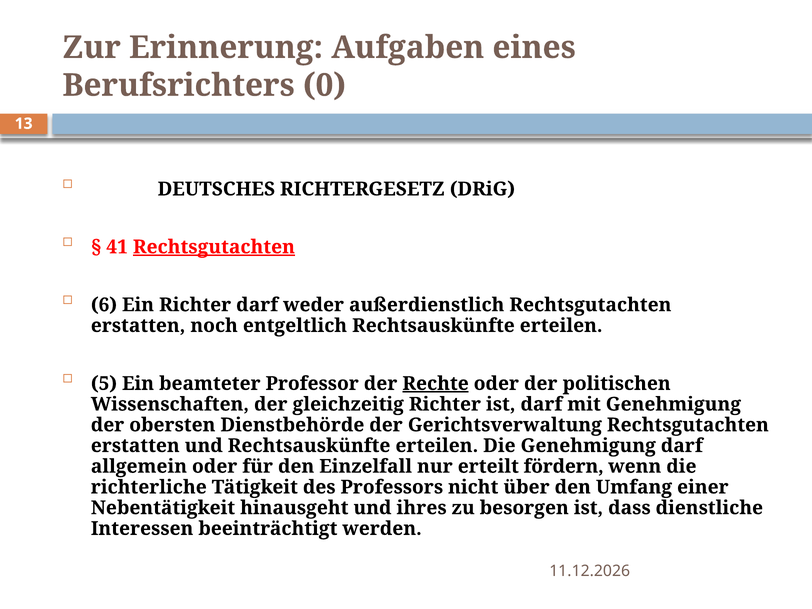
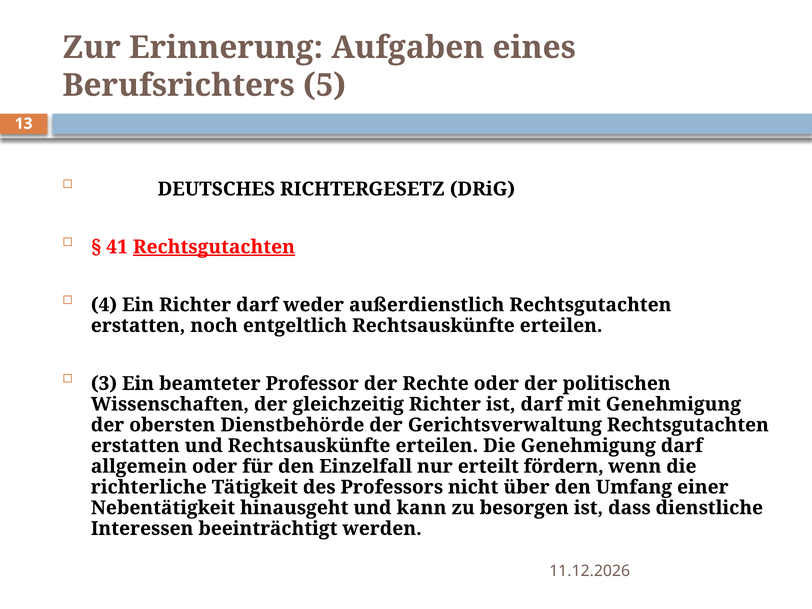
0: 0 -> 5
6: 6 -> 4
5: 5 -> 3
Rechte underline: present -> none
ihres: ihres -> kann
